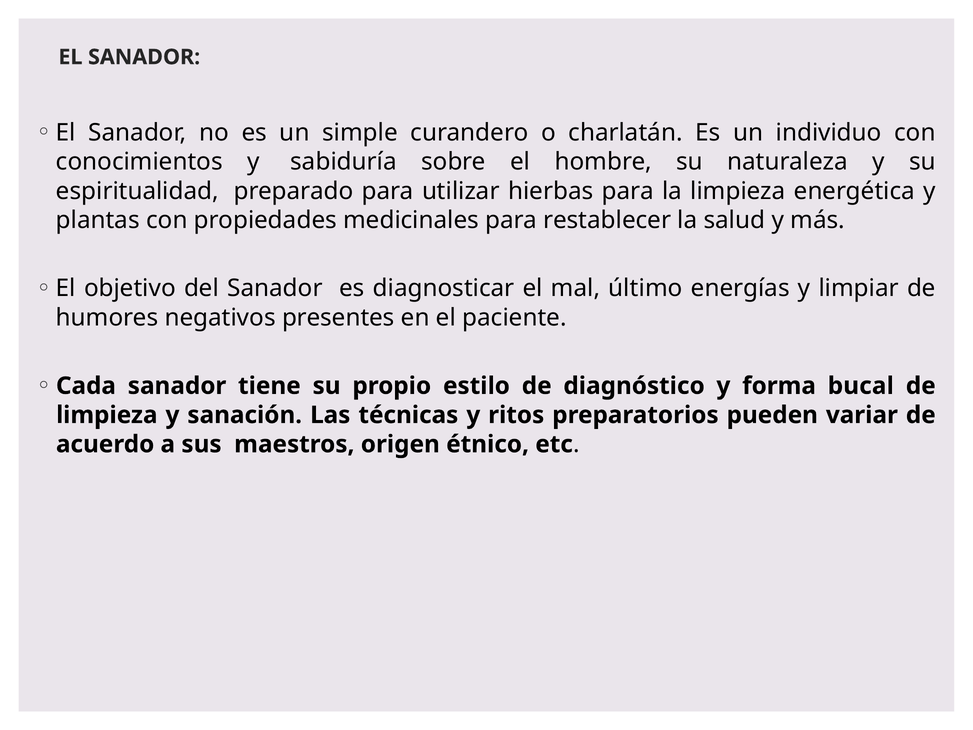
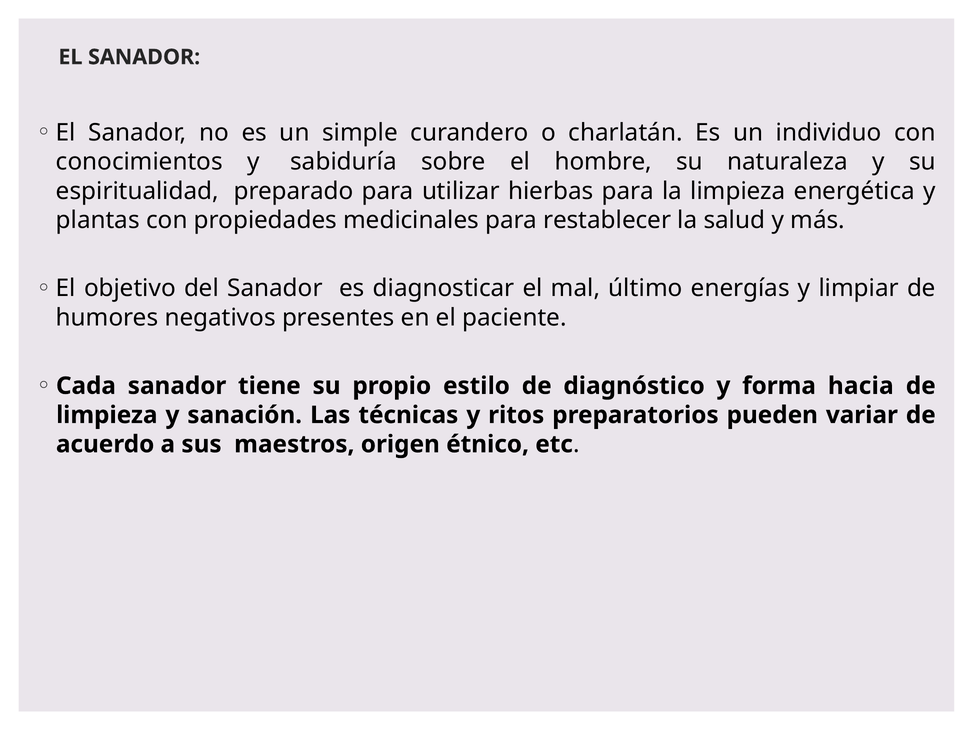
bucal: bucal -> hacia
